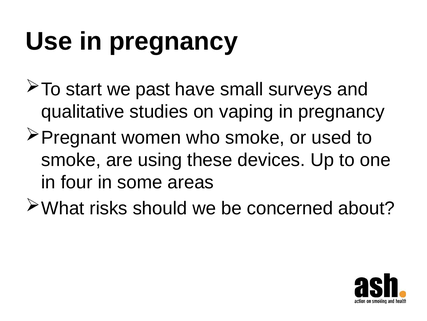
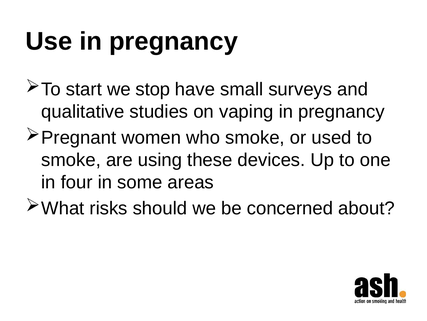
past: past -> stop
